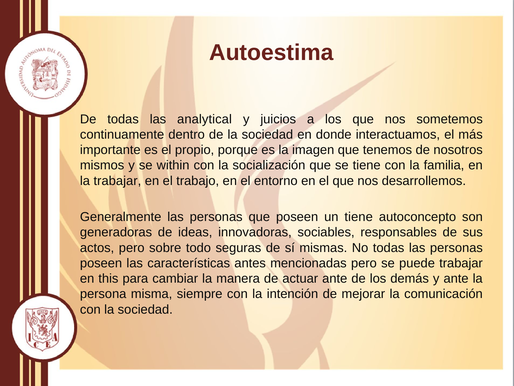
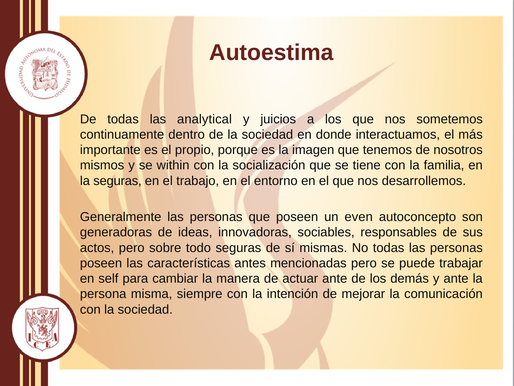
la trabajar: trabajar -> seguras
un tiene: tiene -> even
this: this -> self
